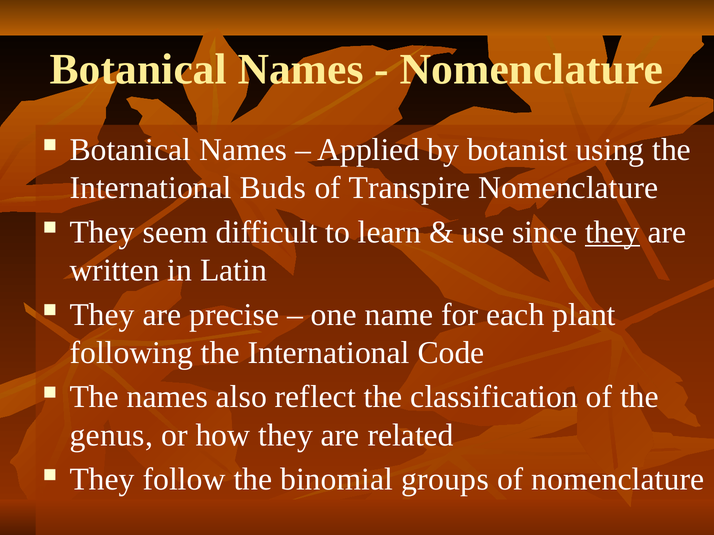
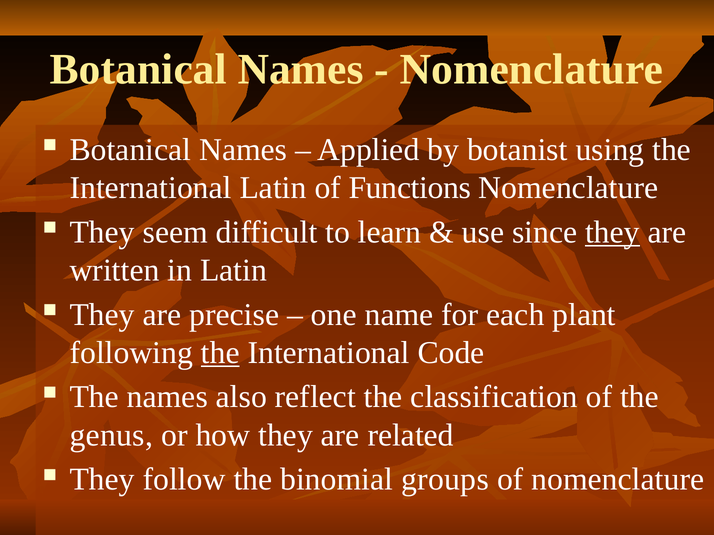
International Buds: Buds -> Latin
Transpire: Transpire -> Functions
the at (220, 353) underline: none -> present
